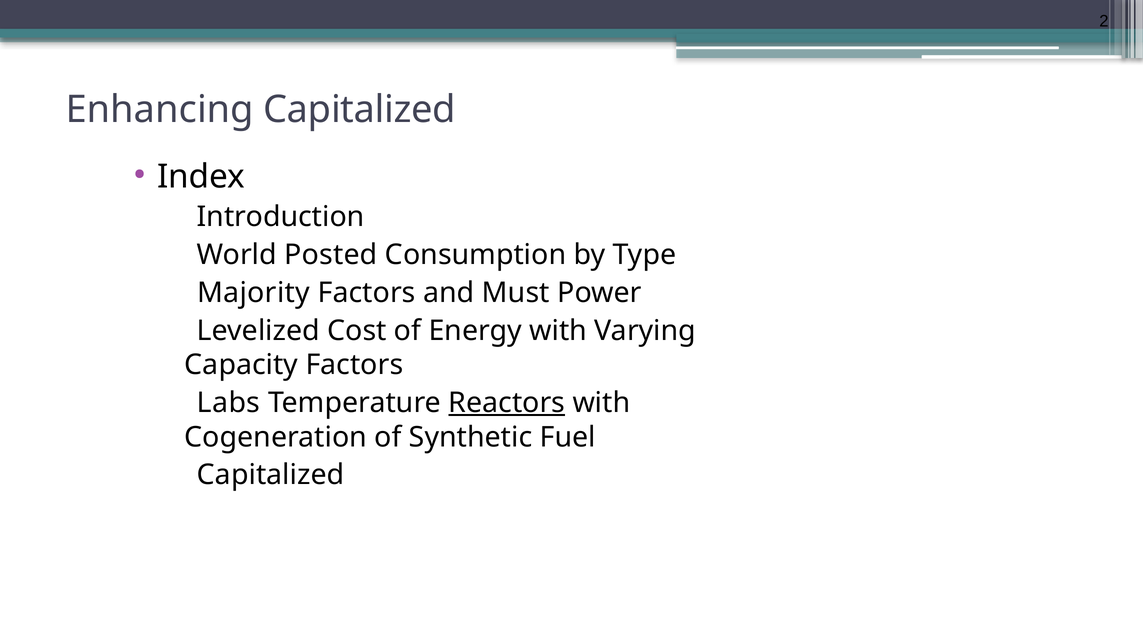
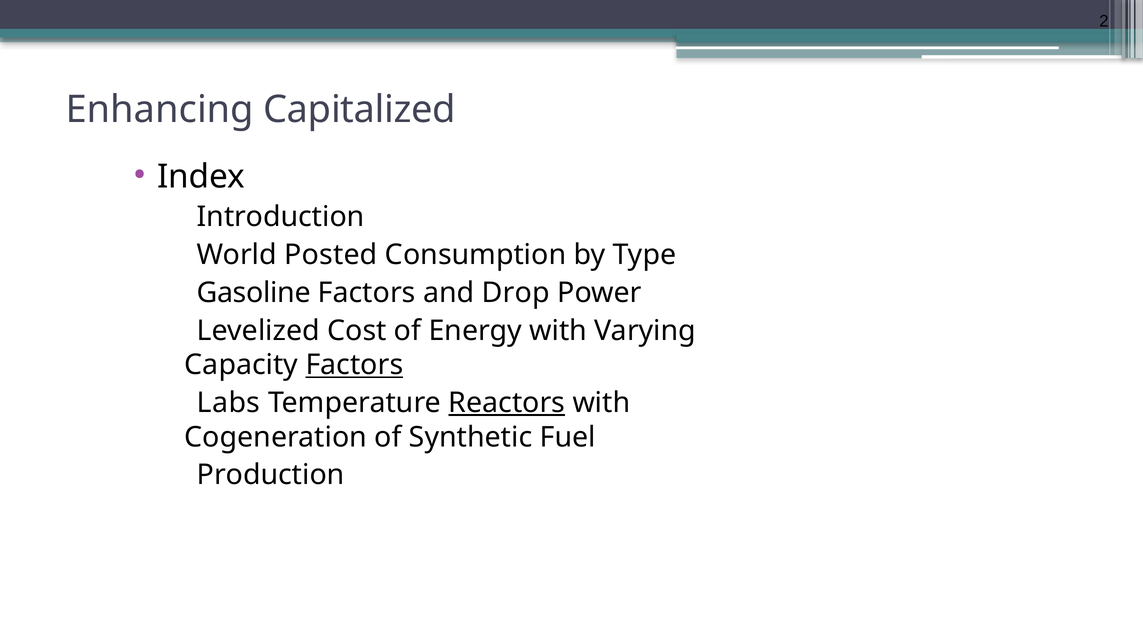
Majority: Majority -> Gasoline
Must: Must -> Drop
Factors at (354, 365) underline: none -> present
Capitalized at (271, 475): Capitalized -> Production
